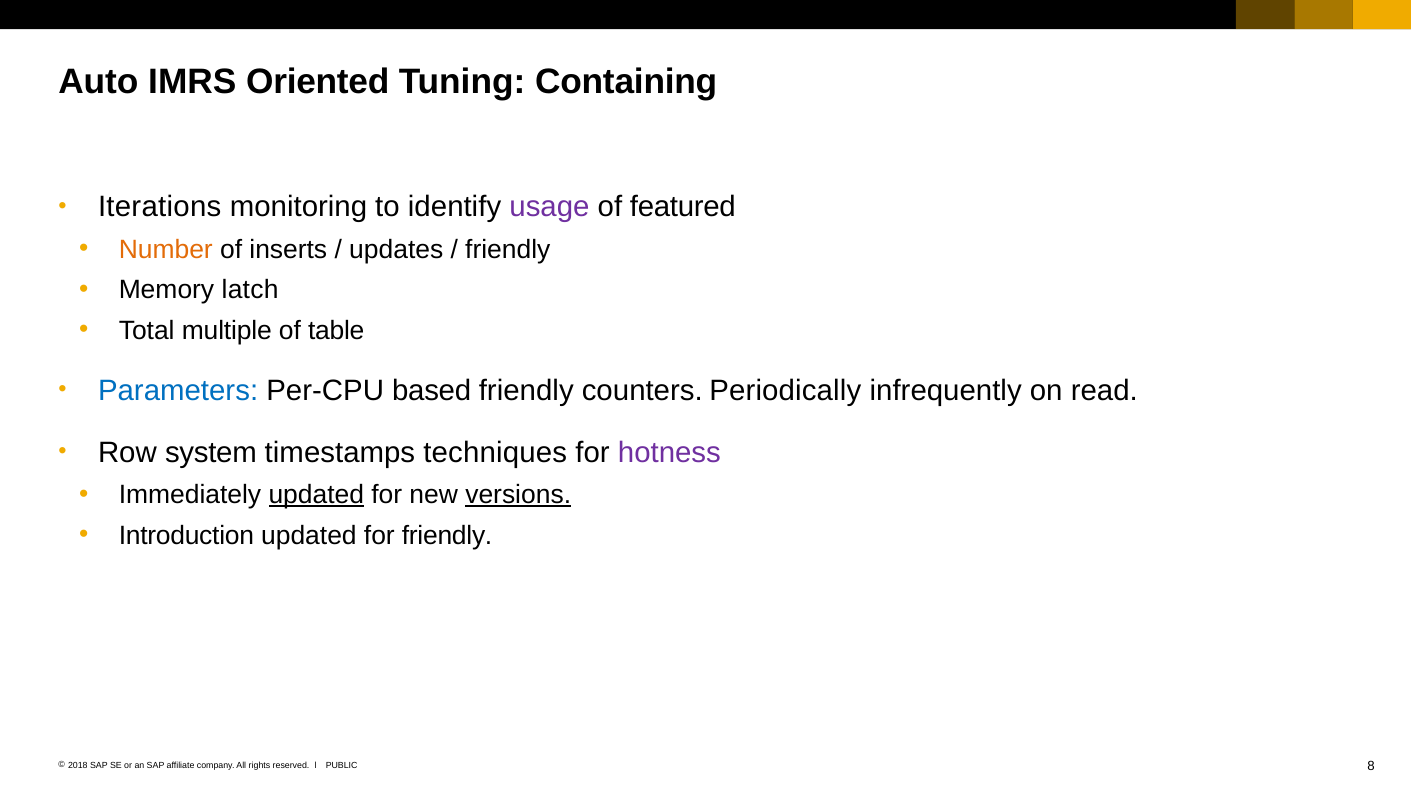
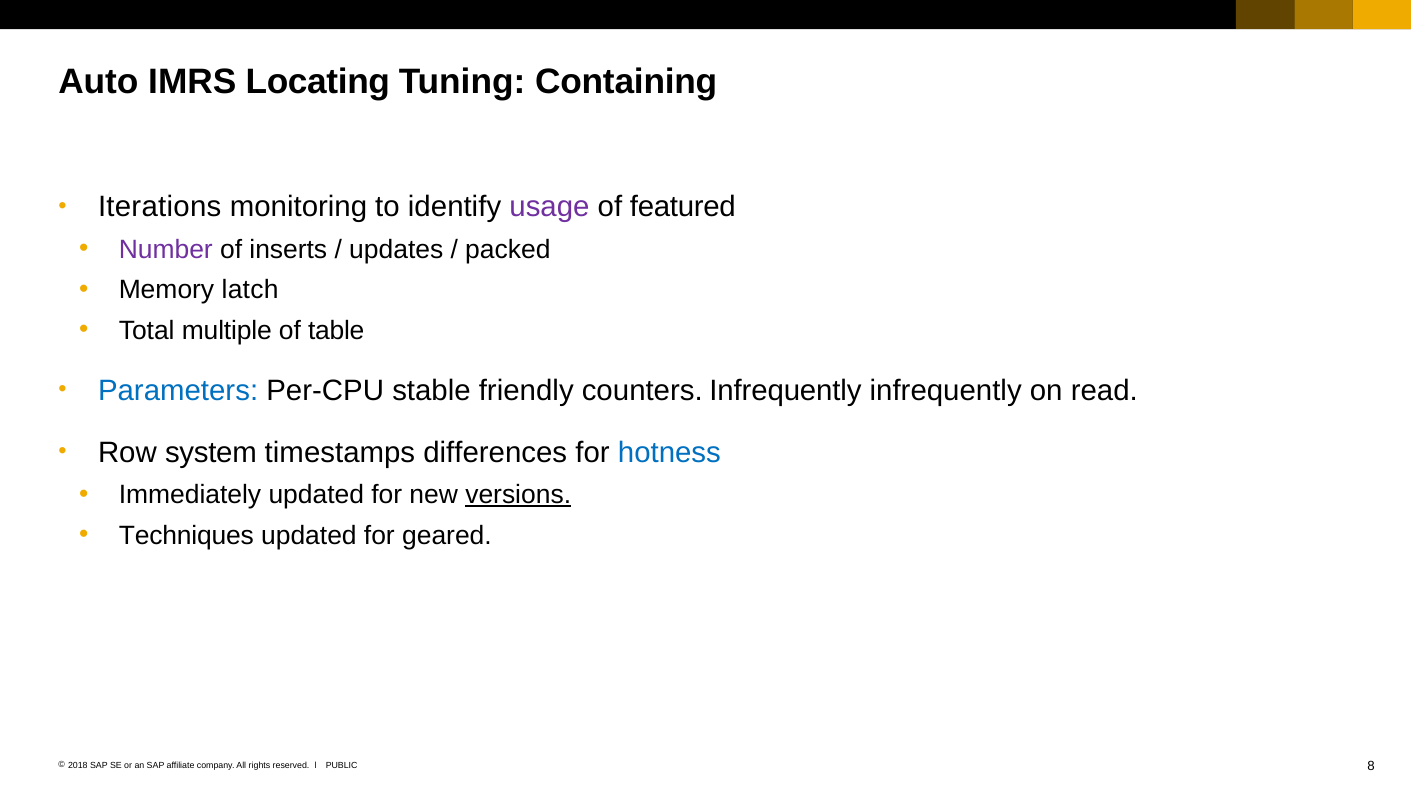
Oriented: Oriented -> Locating
Number colour: orange -> purple
friendly at (508, 249): friendly -> packed
based: based -> stable
counters Periodically: Periodically -> Infrequently
techniques: techniques -> differences
hotness colour: purple -> blue
updated at (316, 494) underline: present -> none
Introduction: Introduction -> Techniques
for friendly: friendly -> geared
